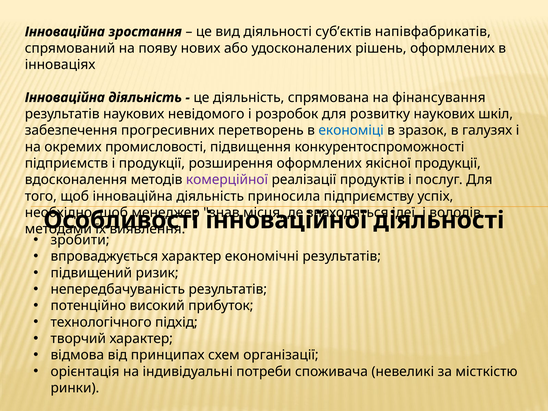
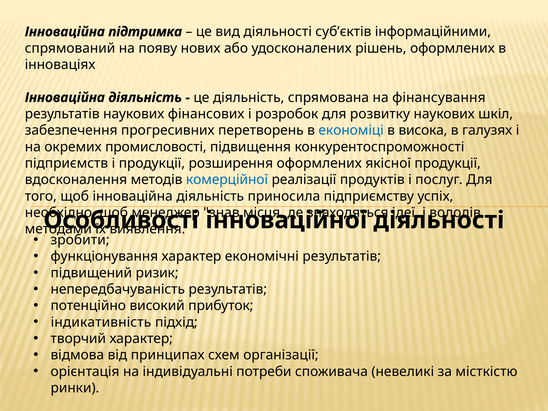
зростання: зростання -> підтримка
напівфабрикатів: напівфабрикатів -> інформаційними
невідомого: невідомого -> фінансових
зразок: зразок -> висока
комерційної colour: purple -> blue
впроваджується: впроваджується -> функціонування
технологічного: технологічного -> індикативність
